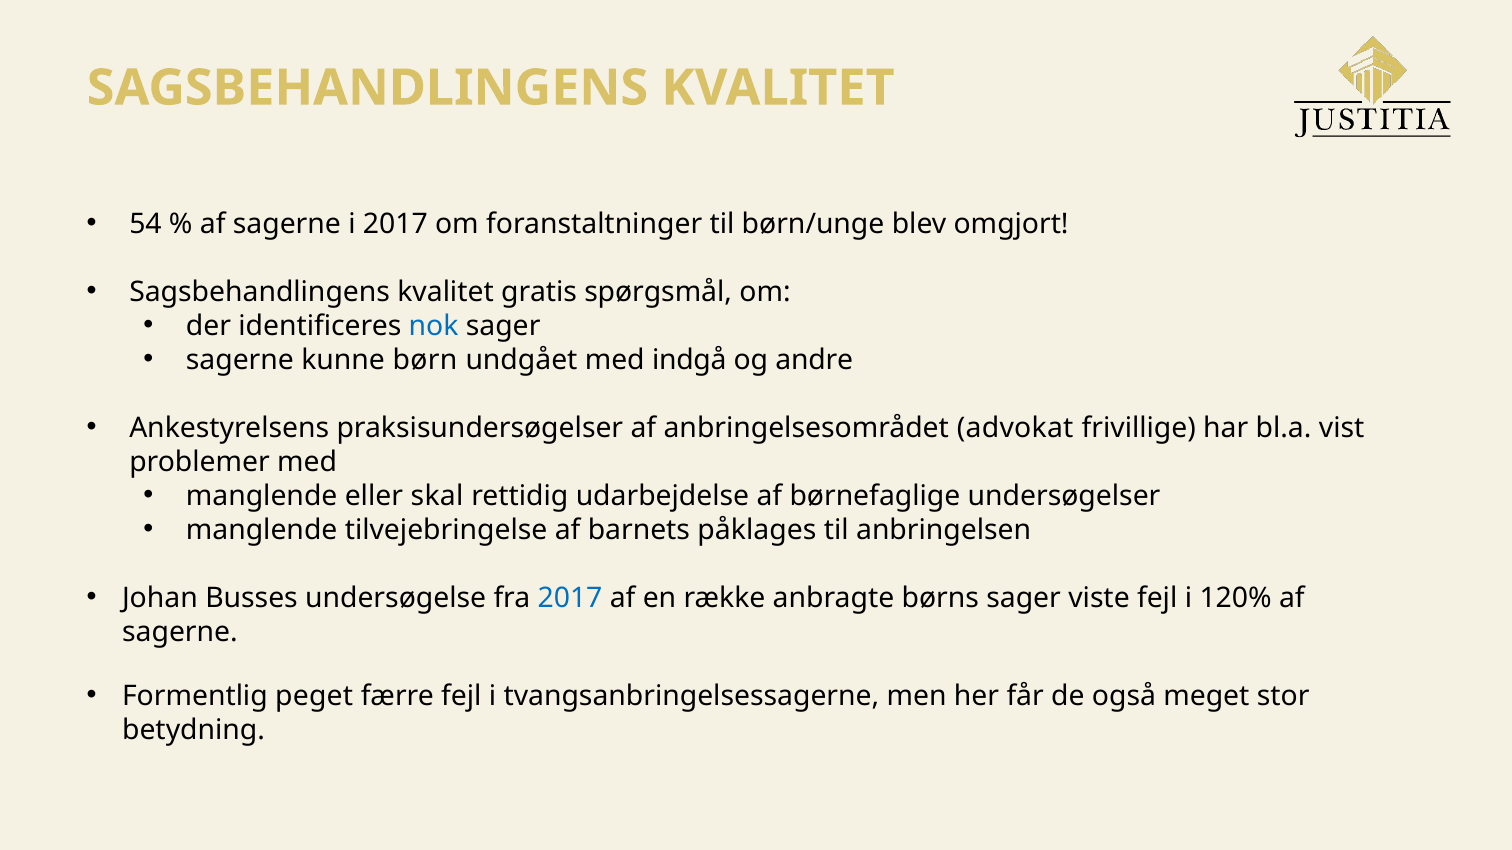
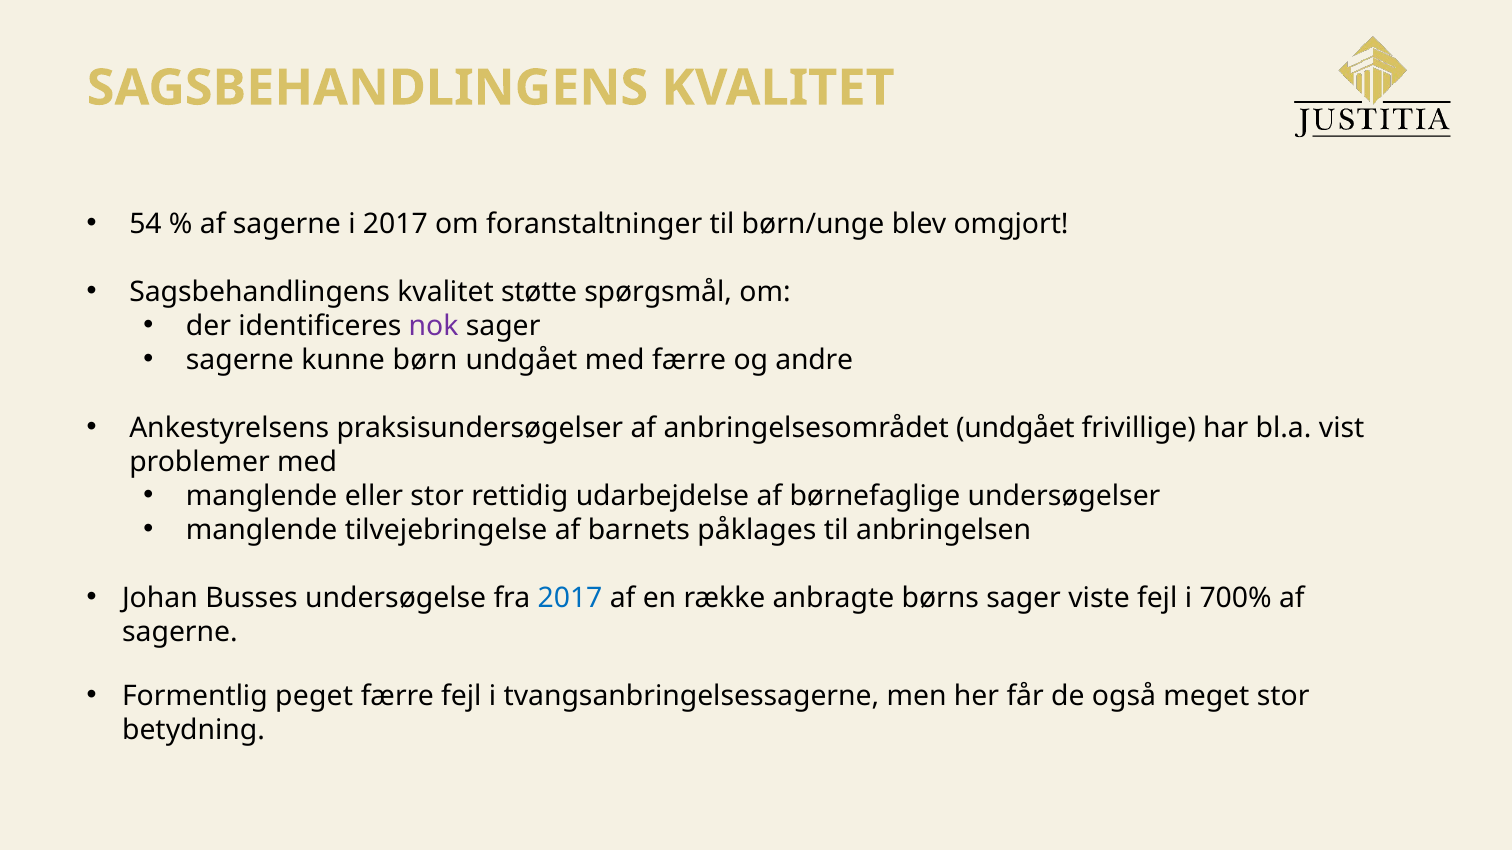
gratis: gratis -> støtte
nok colour: blue -> purple
med indgå: indgå -> færre
anbringelsesområdet advokat: advokat -> undgået
eller skal: skal -> stor
120%: 120% -> 700%
